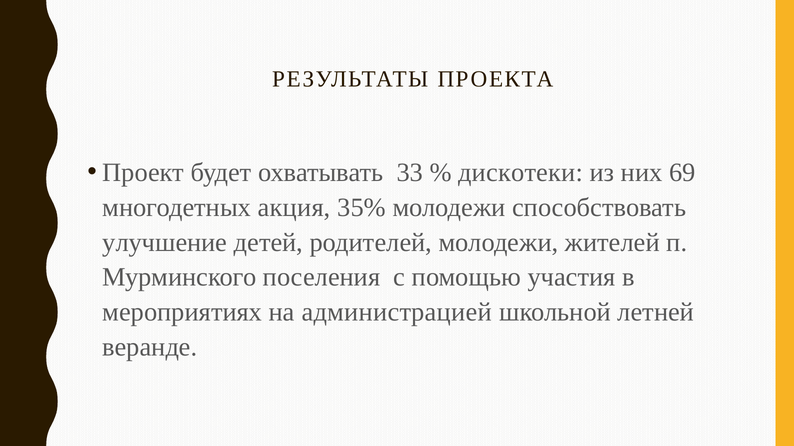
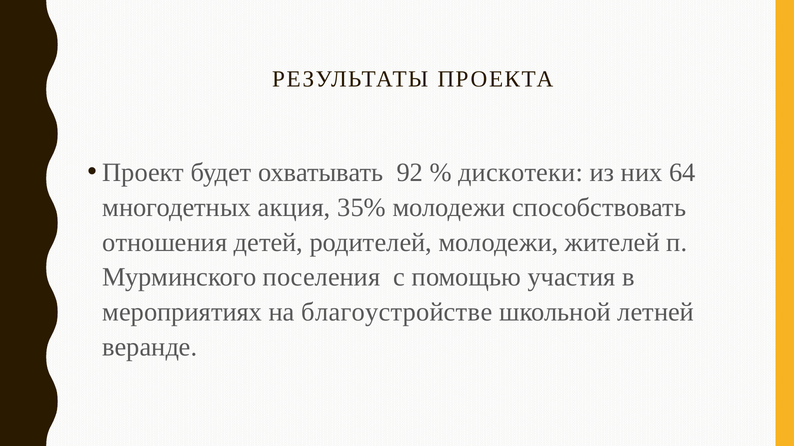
33: 33 -> 92
69: 69 -> 64
улучшение: улучшение -> отношения
администрацией: администрацией -> благоустройстве
